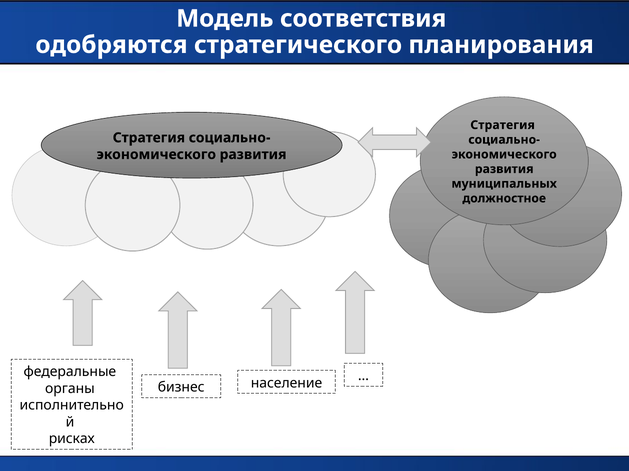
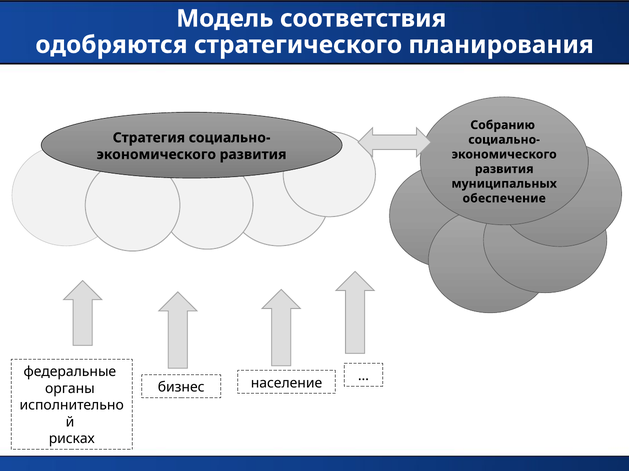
Стратегия at (503, 125): Стратегия -> Собранию
должностное: должностное -> обеспечение
